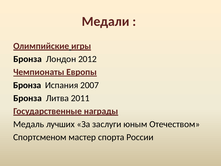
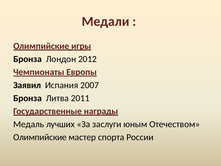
Бронза at (27, 85): Бронза -> Заявил
Спортсменом at (40, 137): Спортсменом -> Олимпийские
